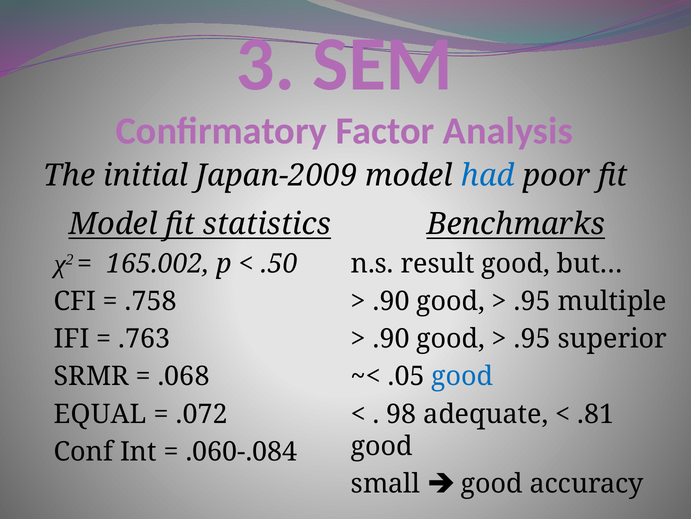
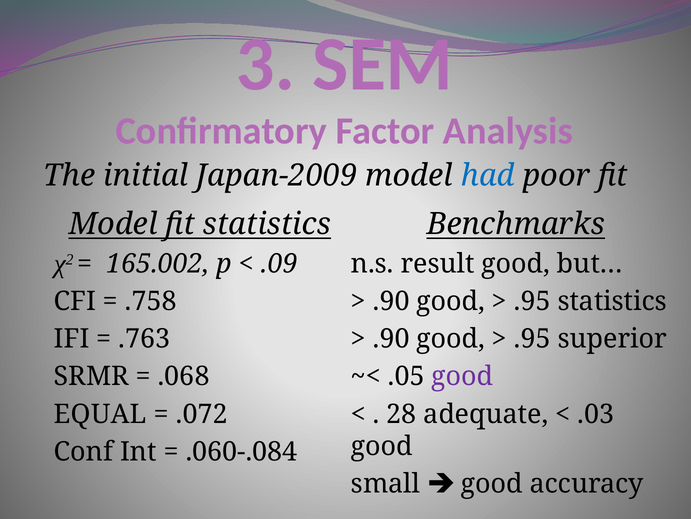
.50: .50 -> .09
.95 multiple: multiple -> statistics
good at (462, 376) colour: blue -> purple
98: 98 -> 28
.81: .81 -> .03
